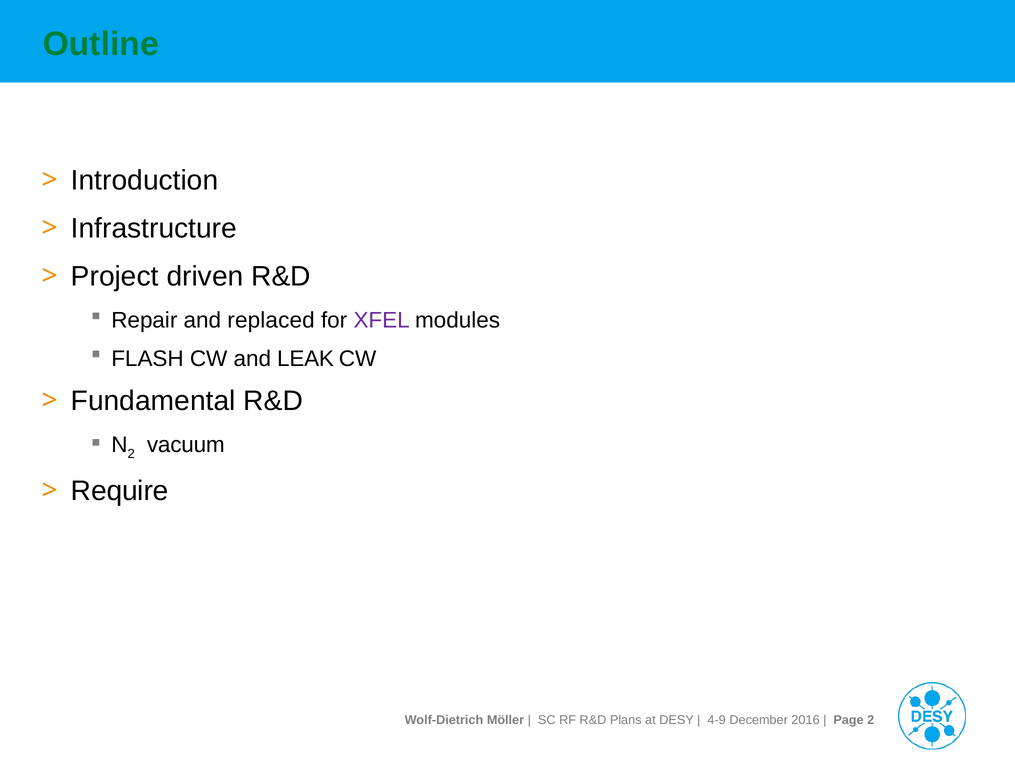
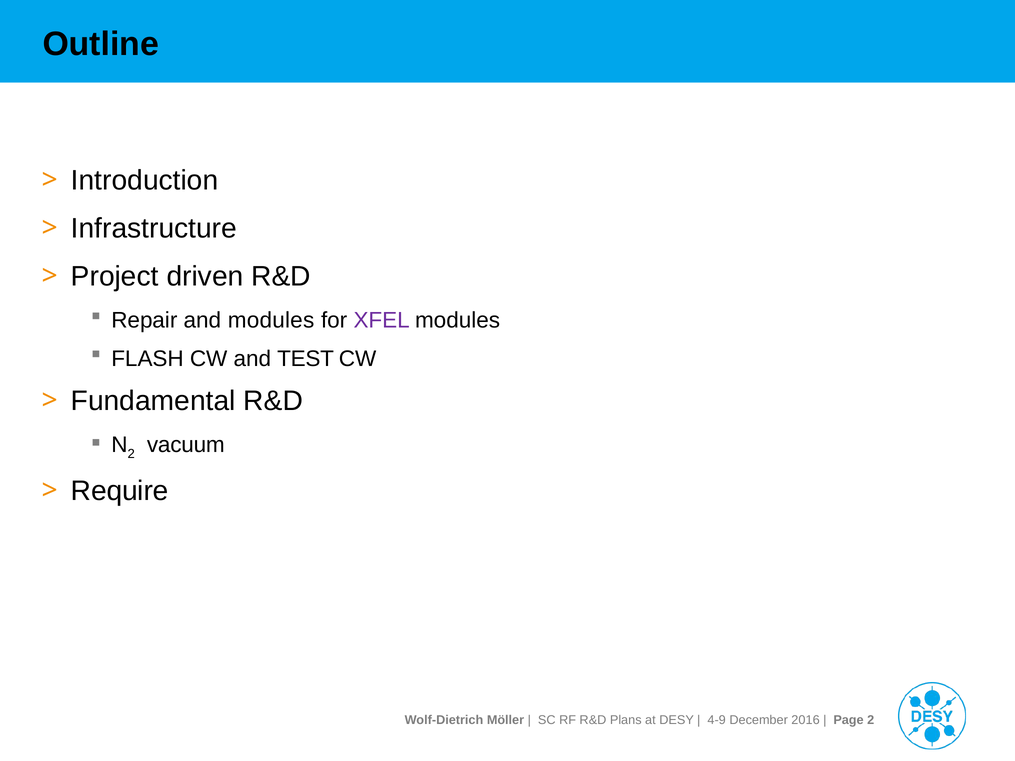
Outline colour: green -> black
and replaced: replaced -> modules
LEAK: LEAK -> TEST
